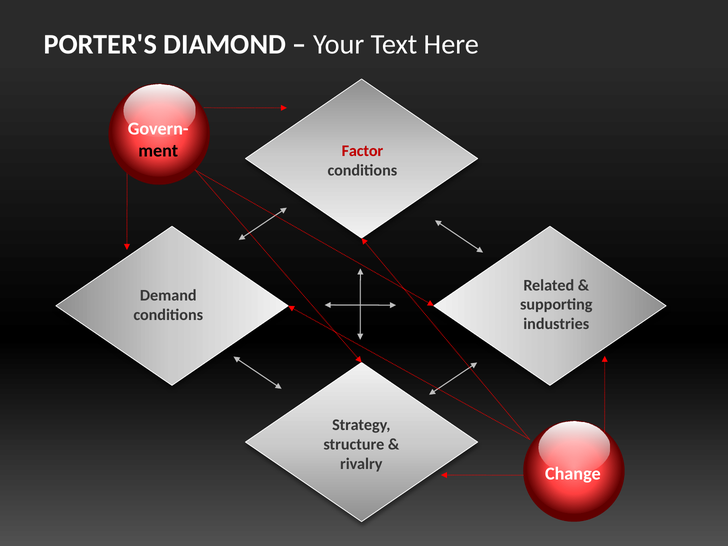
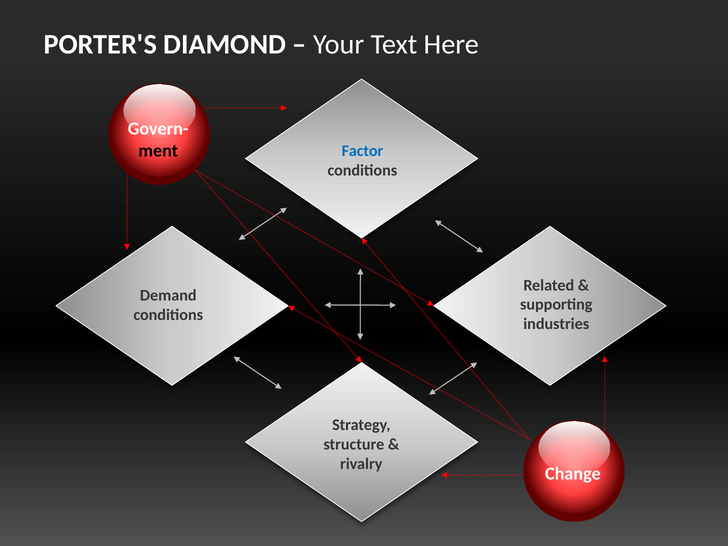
Factor colour: red -> blue
